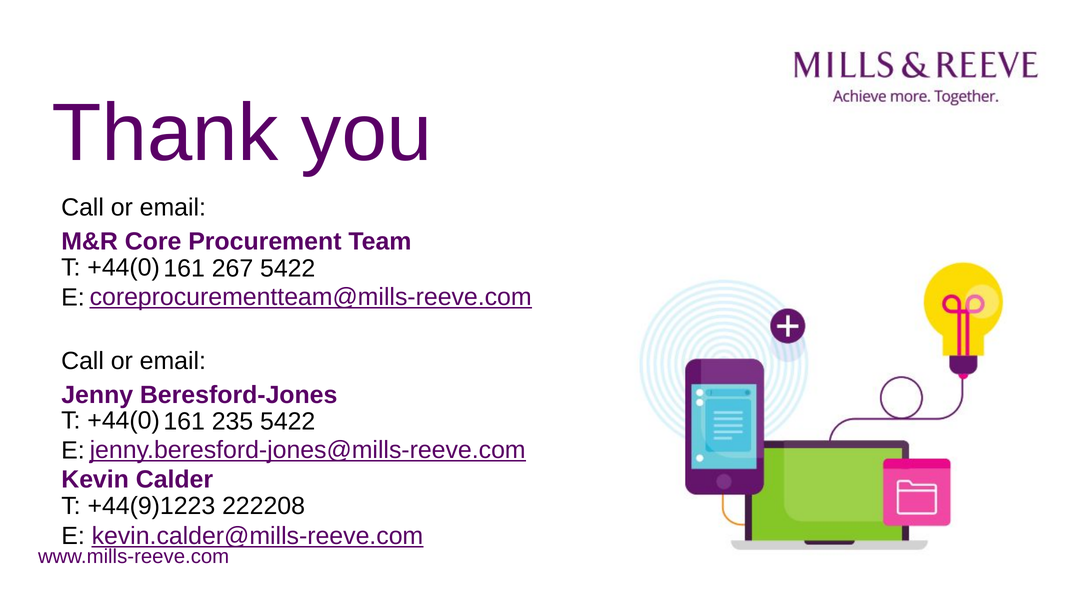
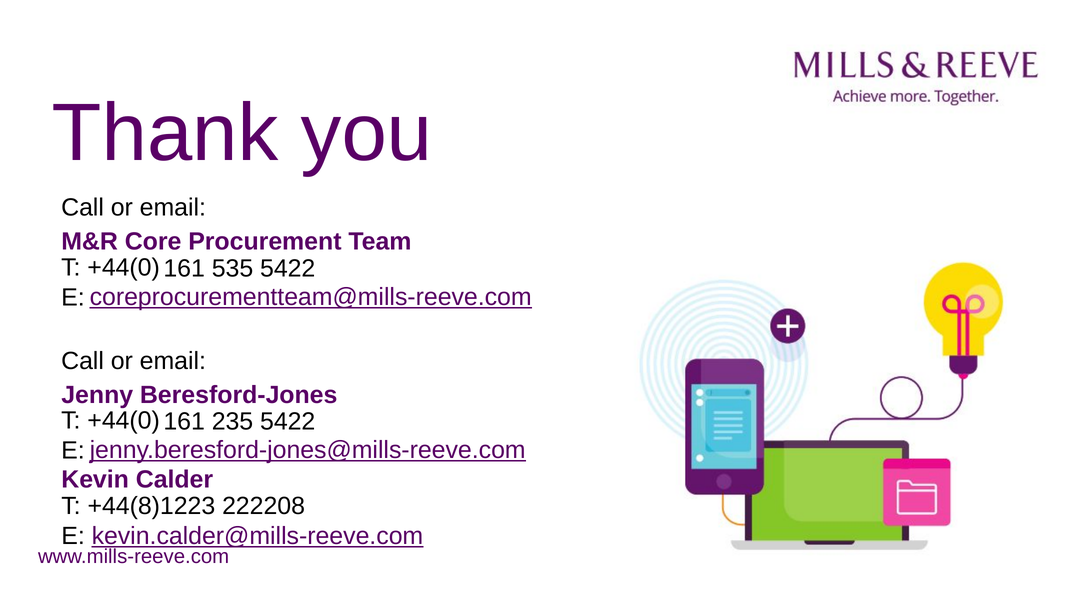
267: 267 -> 535
+44(9)1223: +44(9)1223 -> +44(8)1223
